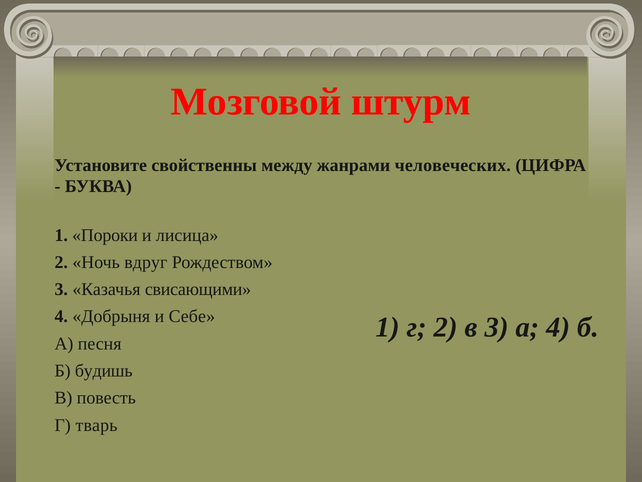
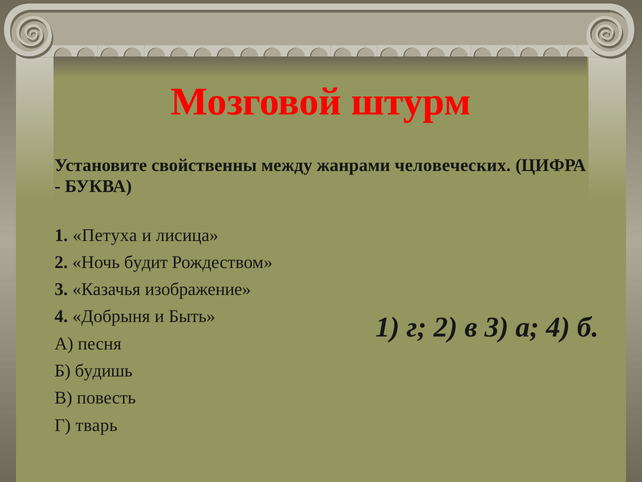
Пороки: Пороки -> Петуха
вдруг: вдруг -> будит
свисающими: свисающими -> изображение
Себе: Себе -> Быть
